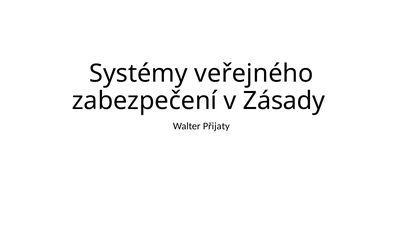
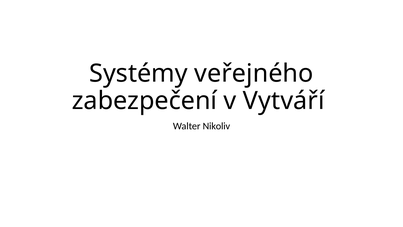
Zásady: Zásady -> Vytváří
Přijaty: Přijaty -> Nikoliv
